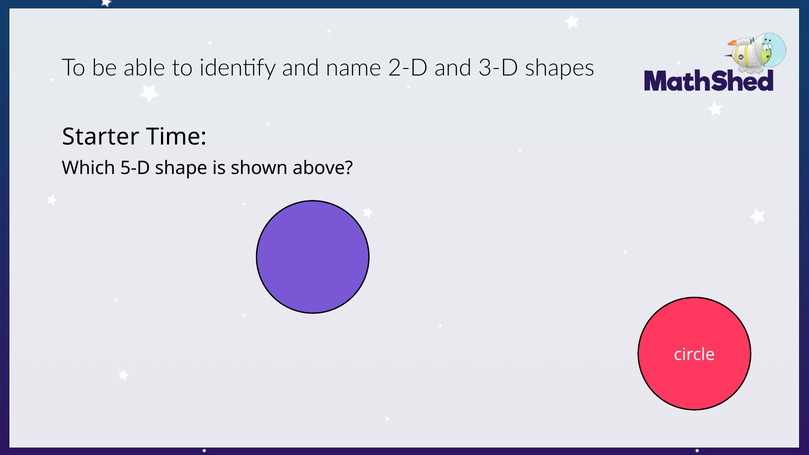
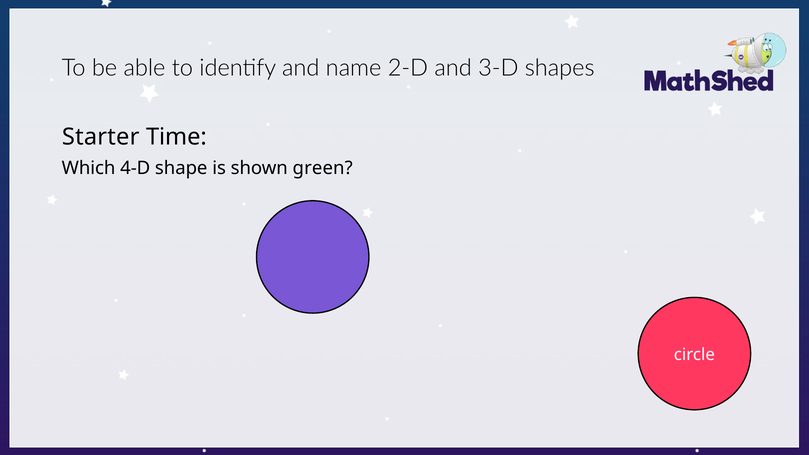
5-D: 5-D -> 4-D
above: above -> green
